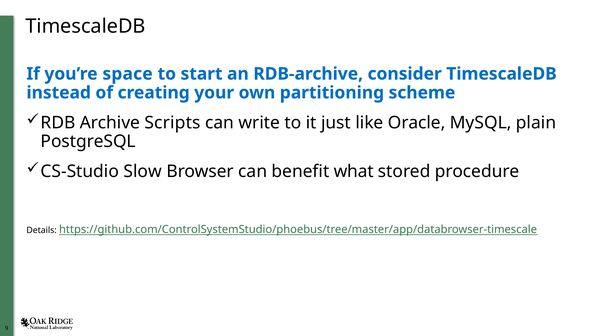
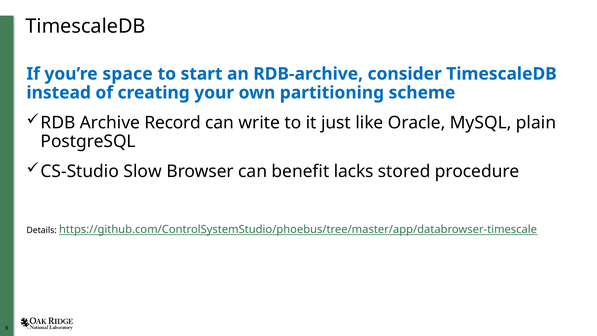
Scripts: Scripts -> Record
what: what -> lacks
